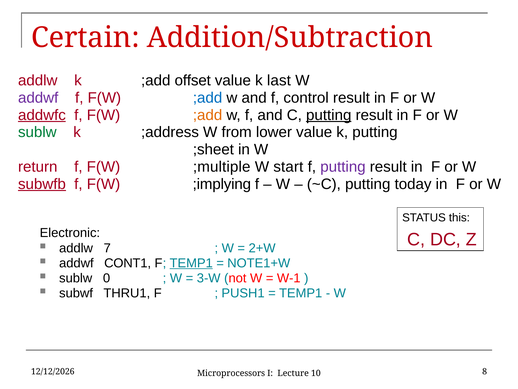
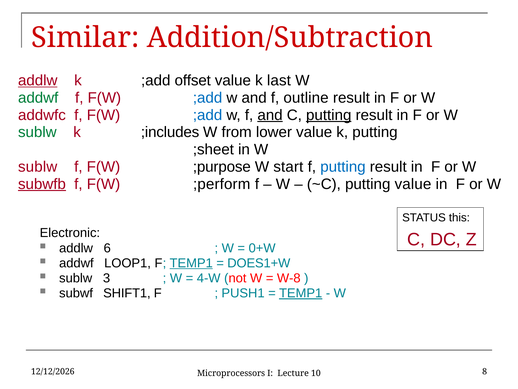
Certain: Certain -> Similar
addlw at (38, 80) underline: none -> present
addwf at (38, 98) colour: purple -> green
control: control -> outline
addwfc underline: present -> none
;add at (208, 115) colour: orange -> blue
and at (270, 115) underline: none -> present
;address: ;address -> ;includes
return at (38, 167): return -> sublw
;multiple: ;multiple -> ;purpose
putting at (343, 167) colour: purple -> blue
;implying: ;implying -> ;perform
putting today: today -> value
7: 7 -> 6
2+W: 2+W -> 0+W
CONT1: CONT1 -> LOOP1
NOTE1+W: NOTE1+W -> DOES1+W
0: 0 -> 3
3-W: 3-W -> 4-W
W-1: W-1 -> W-8
THRU1: THRU1 -> SHIFT1
TEMP1 at (301, 293) underline: none -> present
